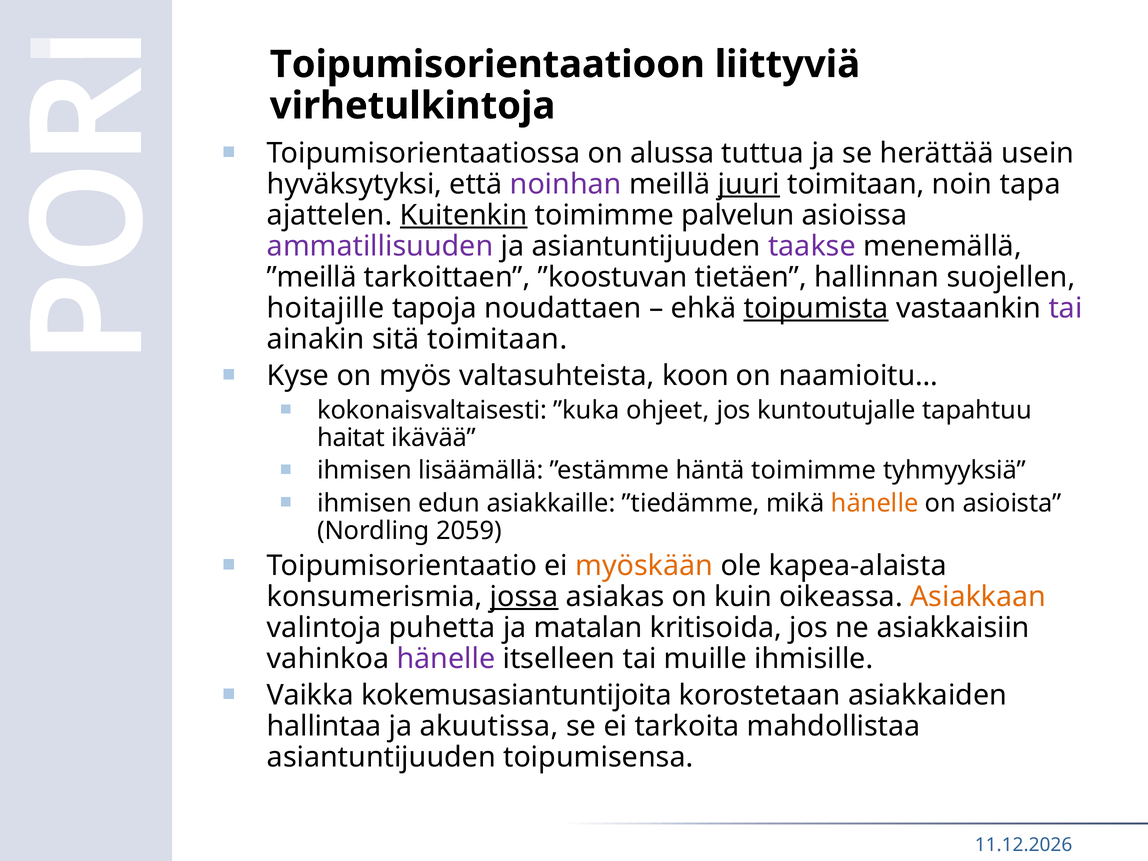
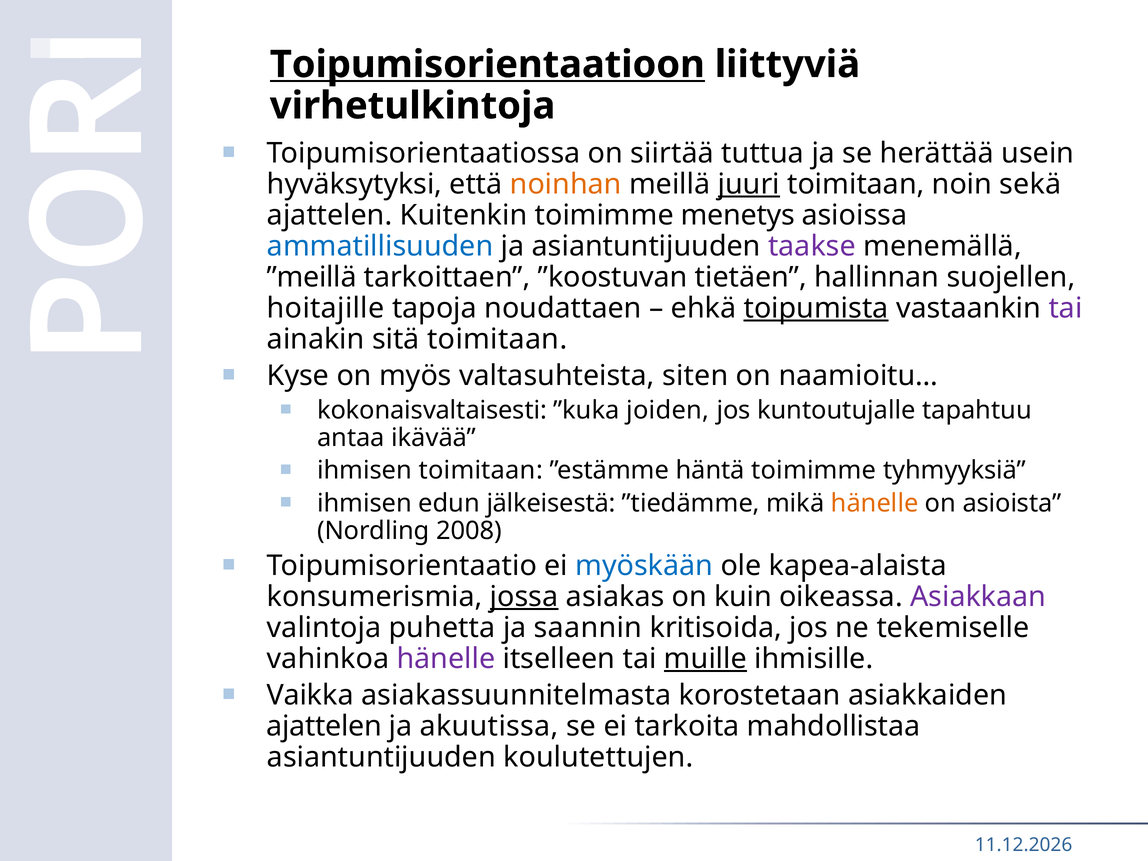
Toipumisorientaatioon underline: none -> present
alussa: alussa -> siirtää
noinhan colour: purple -> orange
tapa: tapa -> sekä
Kuitenkin underline: present -> none
palvelun: palvelun -> menetys
ammatillisuuden colour: purple -> blue
koon: koon -> siten
ohjeet: ohjeet -> joiden
haitat: haitat -> antaa
ihmisen lisäämällä: lisäämällä -> toimitaan
asiakkaille: asiakkaille -> jälkeisestä
2059: 2059 -> 2008
myöskään colour: orange -> blue
Asiakkaan colour: orange -> purple
matalan: matalan -> saannin
asiakkaisiin: asiakkaisiin -> tekemiselle
muille underline: none -> present
kokemusasiantuntijoita: kokemusasiantuntijoita -> asiakassuunnitelmasta
hallintaa at (324, 726): hallintaa -> ajattelen
toipumisensa: toipumisensa -> koulutettujen
